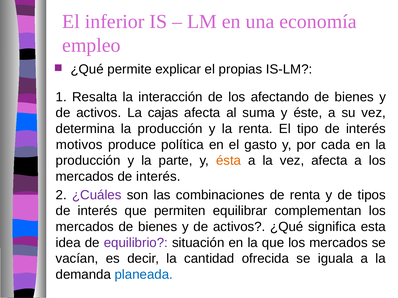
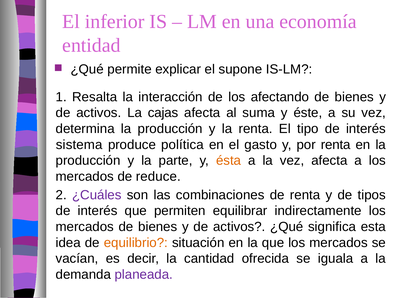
empleo: empleo -> entidad
propias: propias -> supone
motivos: motivos -> sistema
por cada: cada -> renta
mercados de interés: interés -> reduce
complementan: complementan -> indirectamente
equilibrio colour: purple -> orange
planeada colour: blue -> purple
